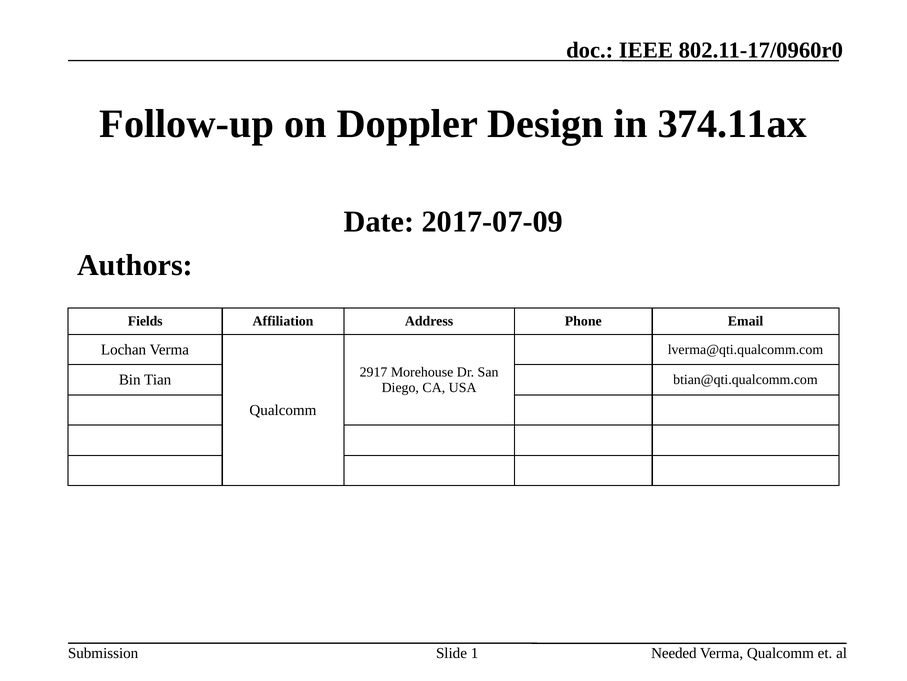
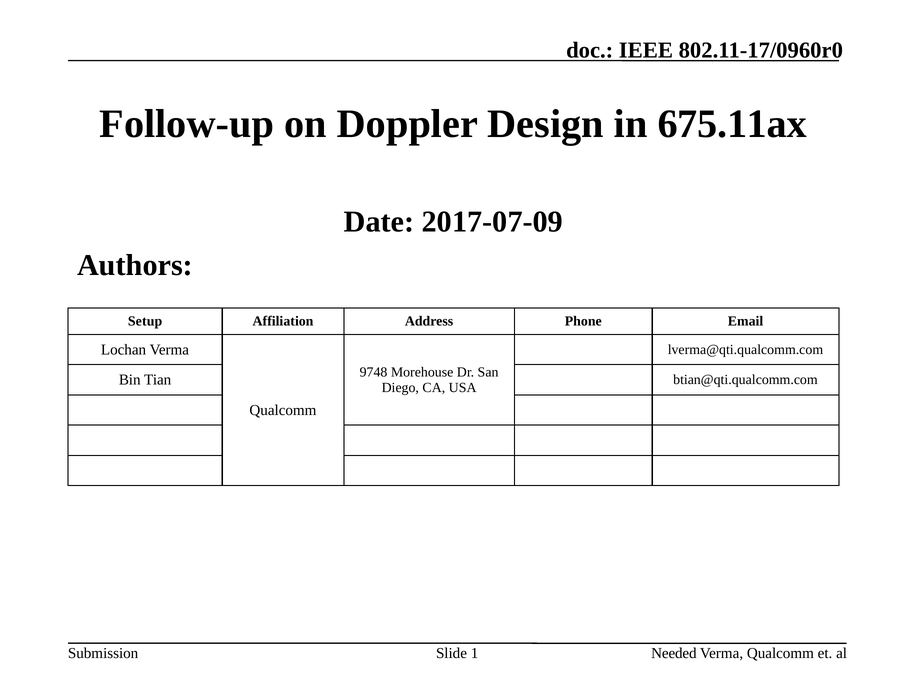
374.11ax: 374.11ax -> 675.11ax
Fields: Fields -> Setup
2917: 2917 -> 9748
